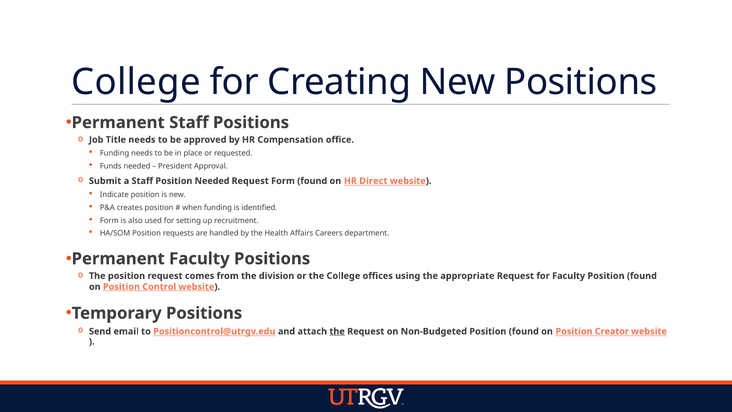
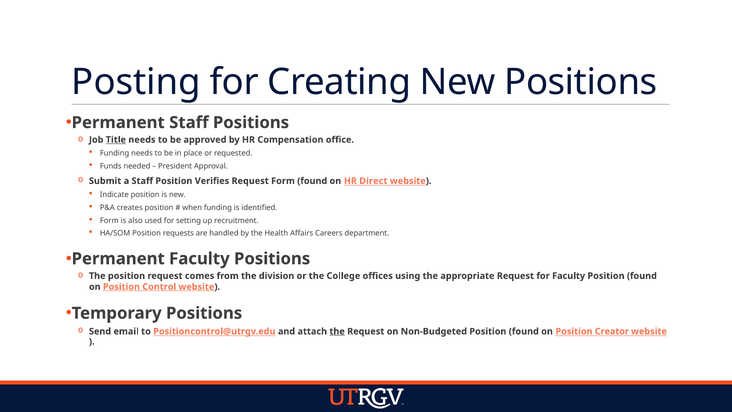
College at (136, 82): College -> Posting
Title underline: none -> present
Position Needed: Needed -> Verifies
